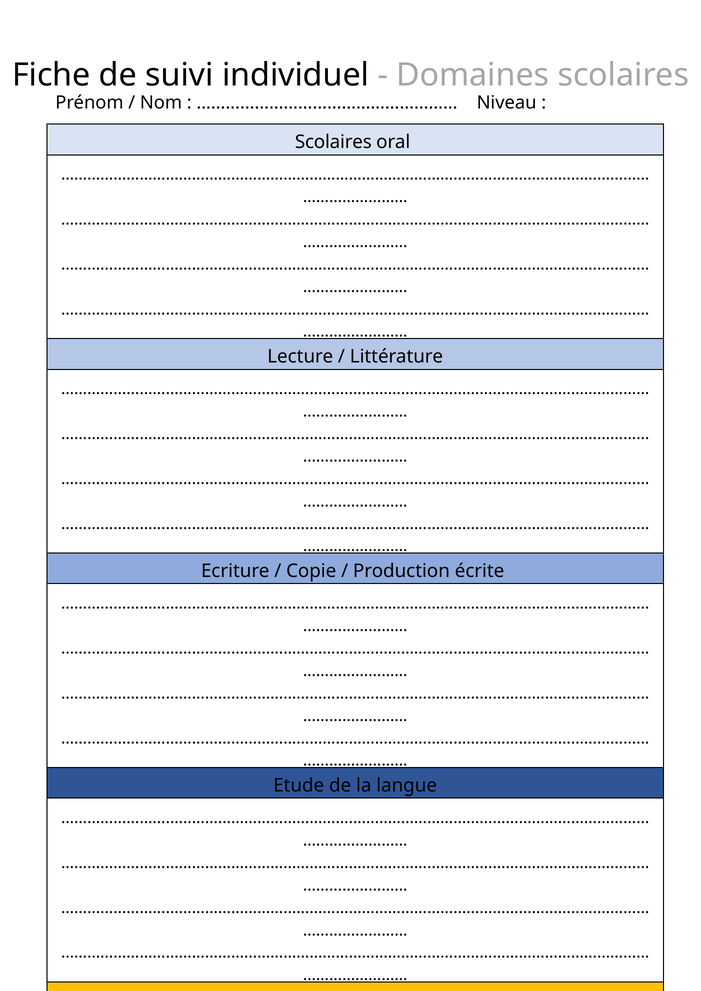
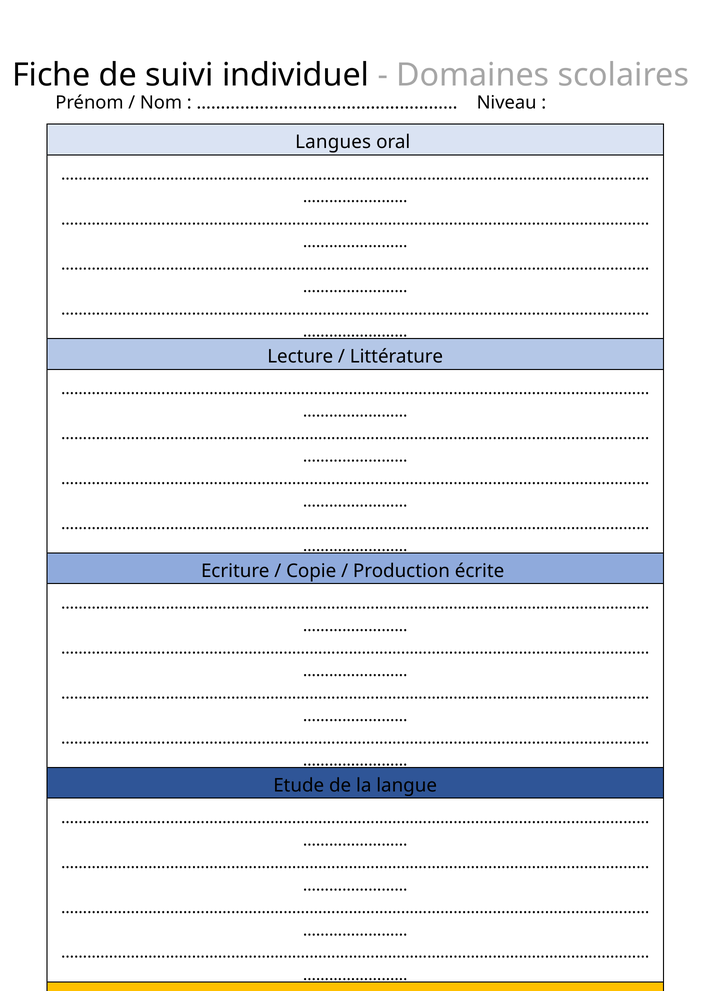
Scolaires at (333, 142): Scolaires -> Langues
